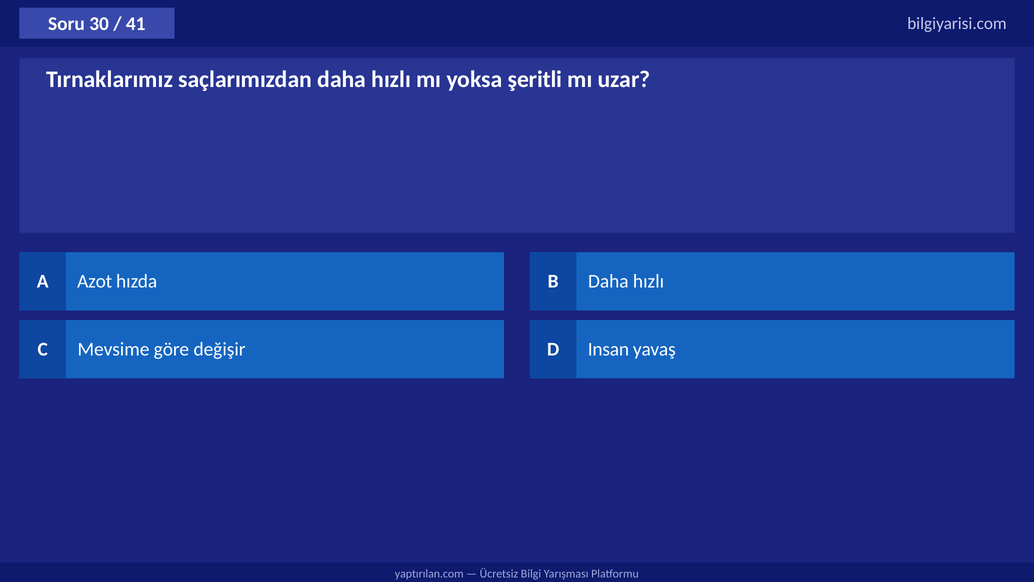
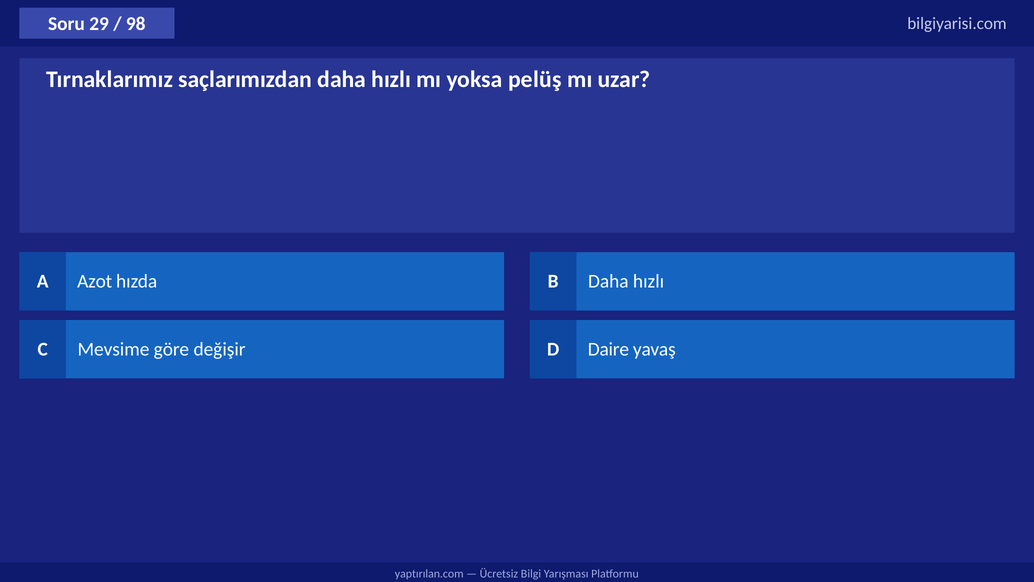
30: 30 -> 29
41: 41 -> 98
şeritli: şeritli -> pelüş
Insan: Insan -> Daire
